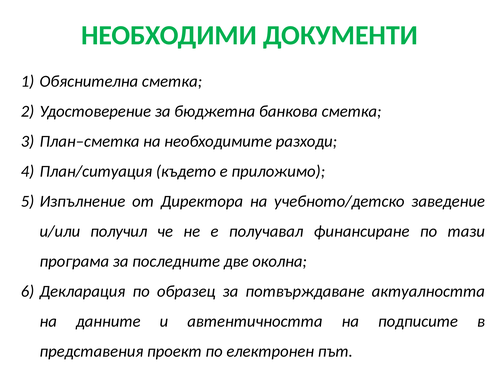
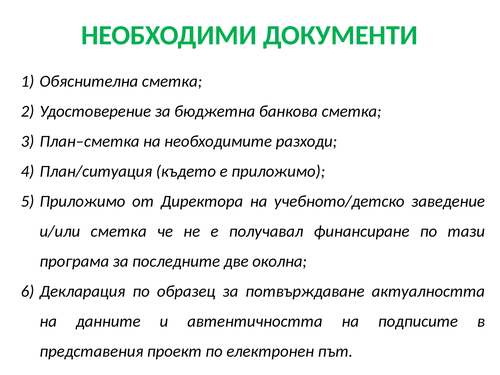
Изпълнение at (82, 201): Изпълнение -> Приложимо
и/или получил: получил -> сметка
